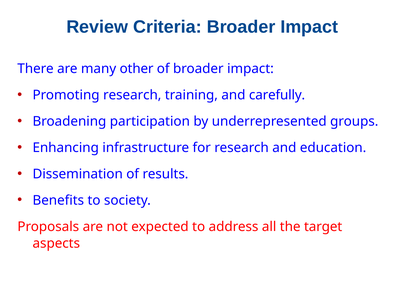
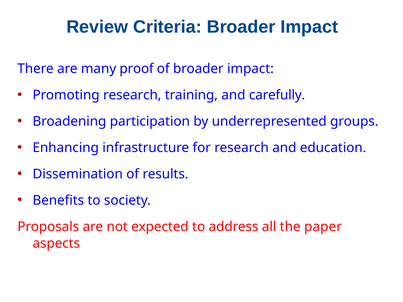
other: other -> proof
target: target -> paper
